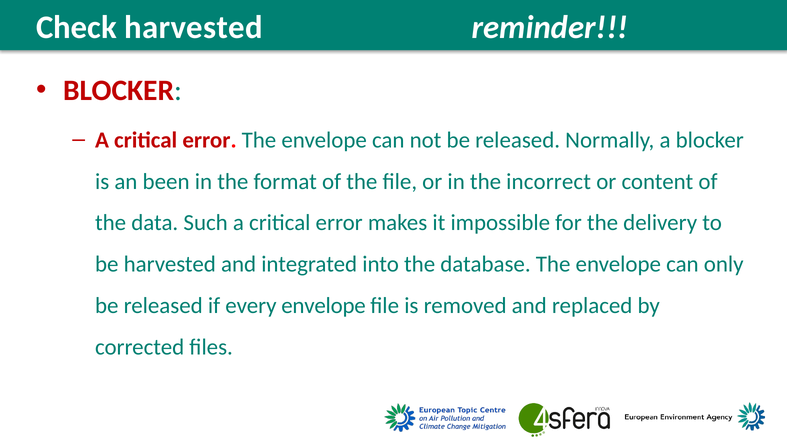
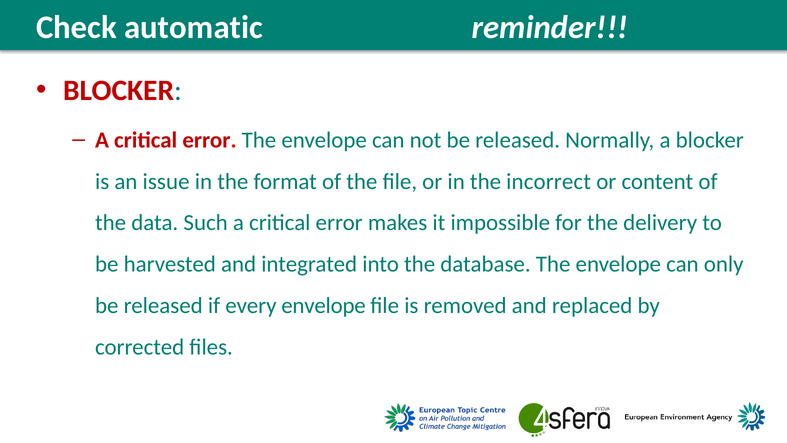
Check harvested: harvested -> automatic
been: been -> issue
